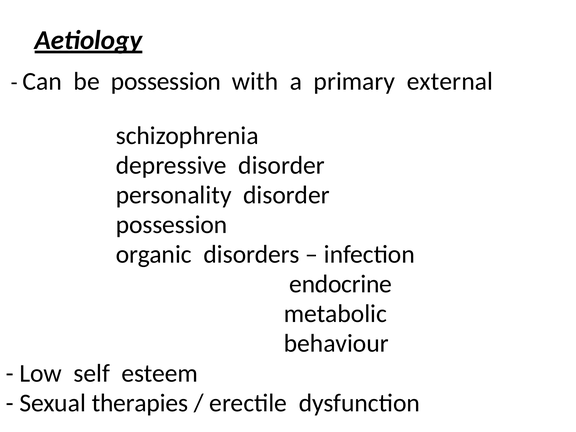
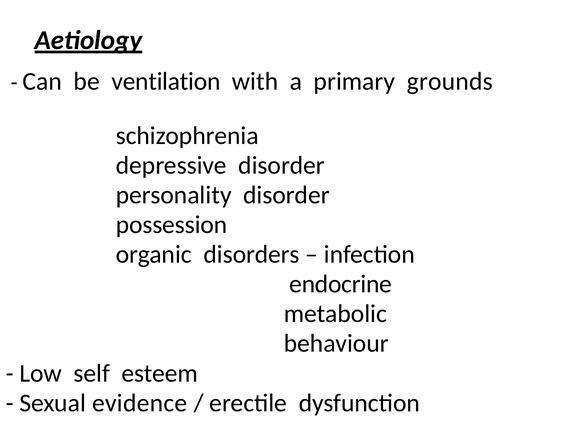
be possession: possession -> ventilation
external: external -> grounds
therapies: therapies -> evidence
